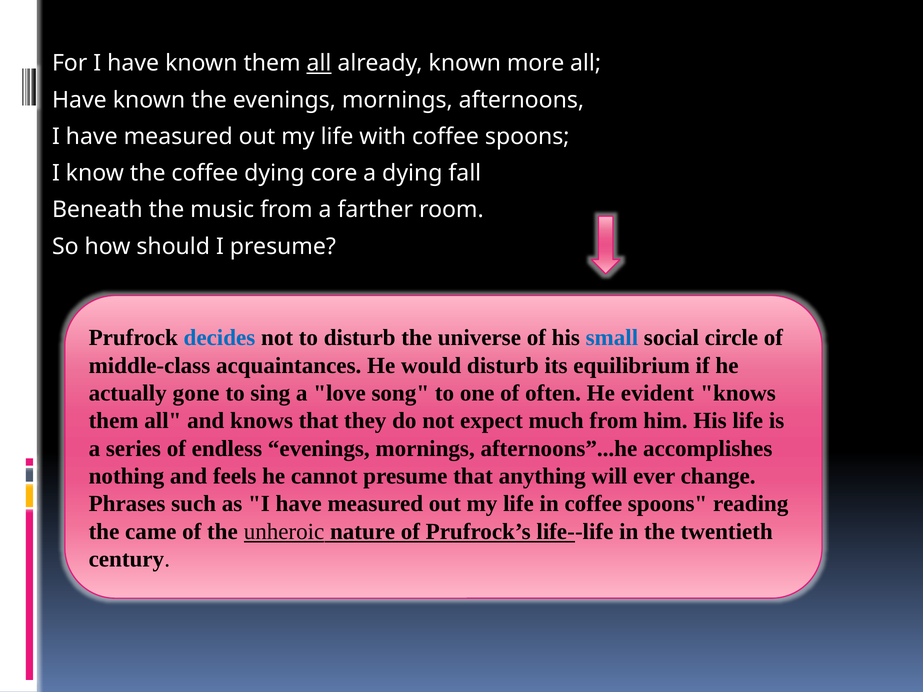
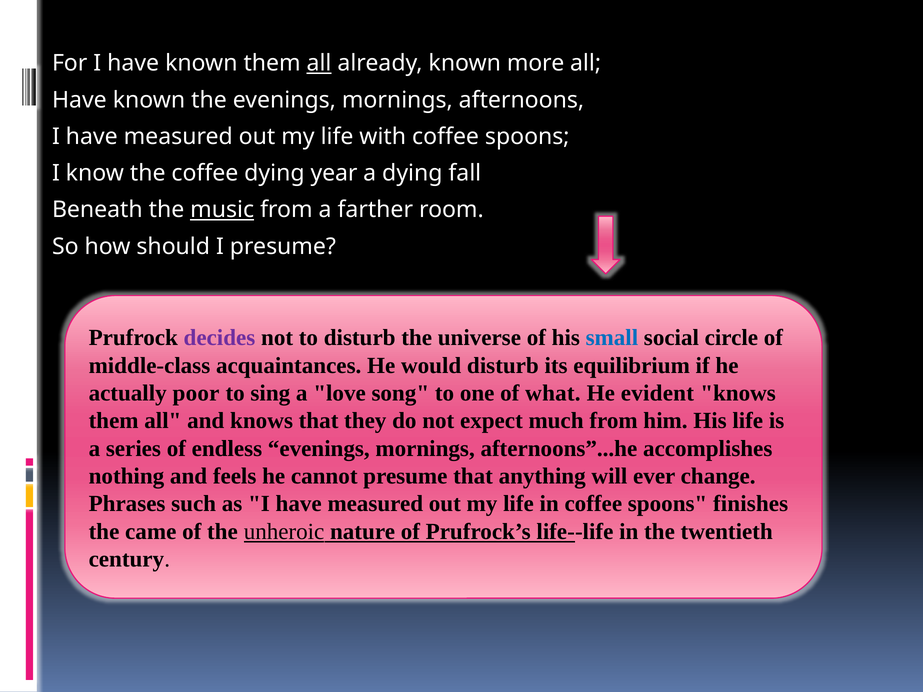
core: core -> year
music underline: none -> present
decides colour: blue -> purple
gone: gone -> poor
often: often -> what
reading: reading -> finishes
